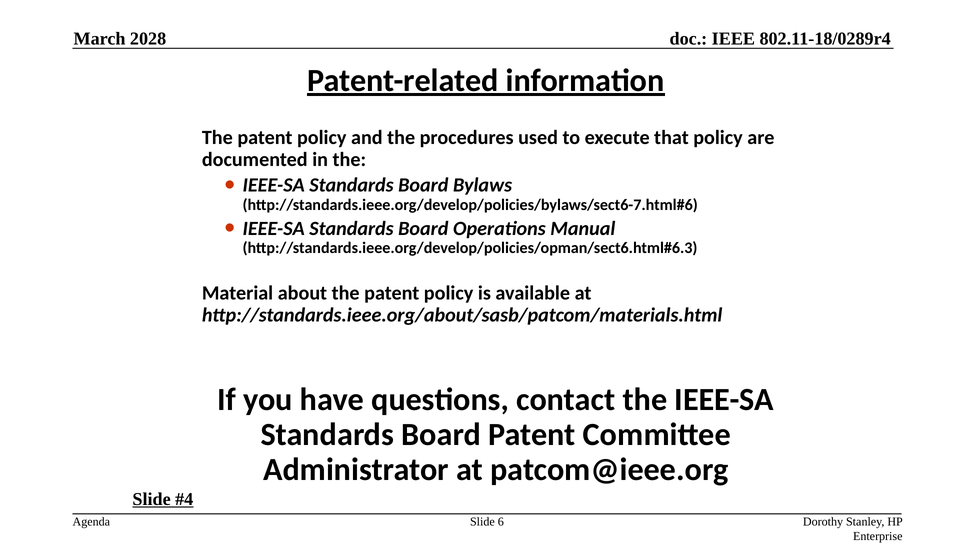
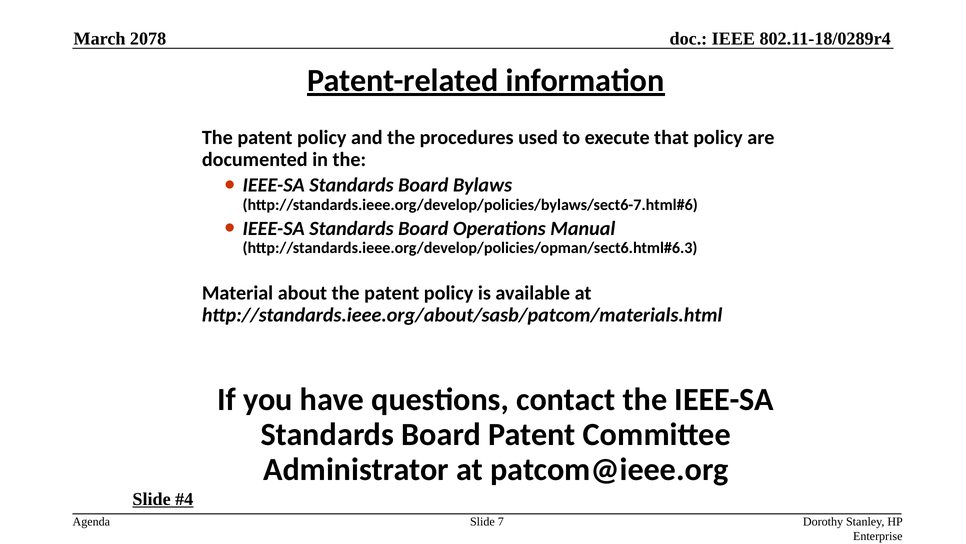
2028: 2028 -> 2078
6: 6 -> 7
